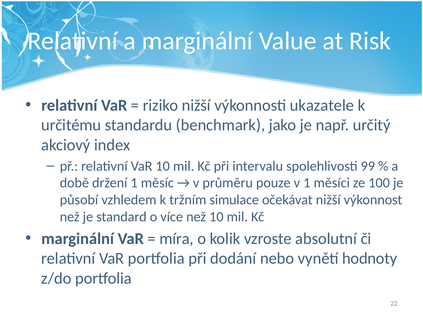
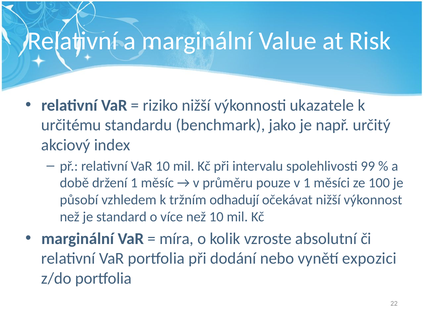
simulace: simulace -> odhadují
hodnoty: hodnoty -> expozici
